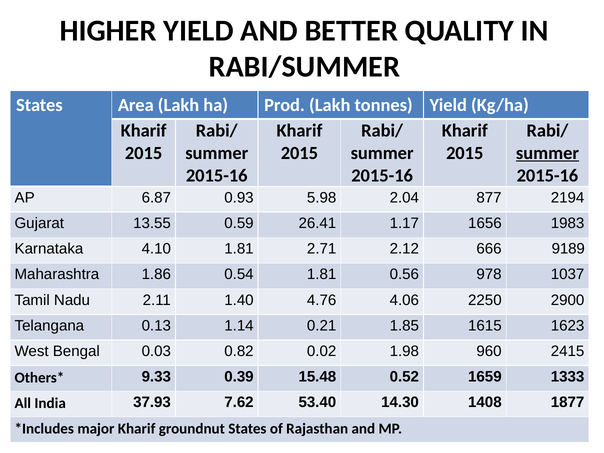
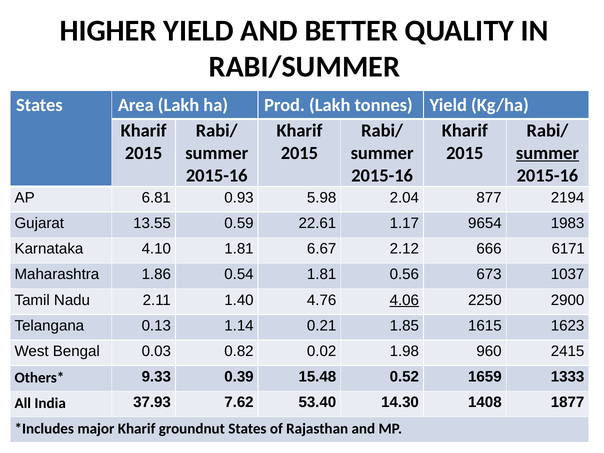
6.87: 6.87 -> 6.81
26.41: 26.41 -> 22.61
1656: 1656 -> 9654
2.71: 2.71 -> 6.67
9189: 9189 -> 6171
978: 978 -> 673
4.06 underline: none -> present
